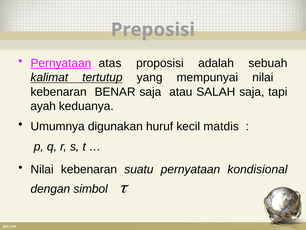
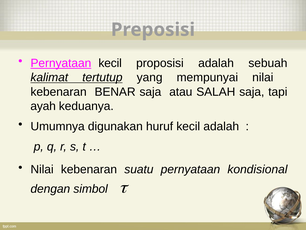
Pernyataan atas: atas -> kecil
kecil matdis: matdis -> adalah
